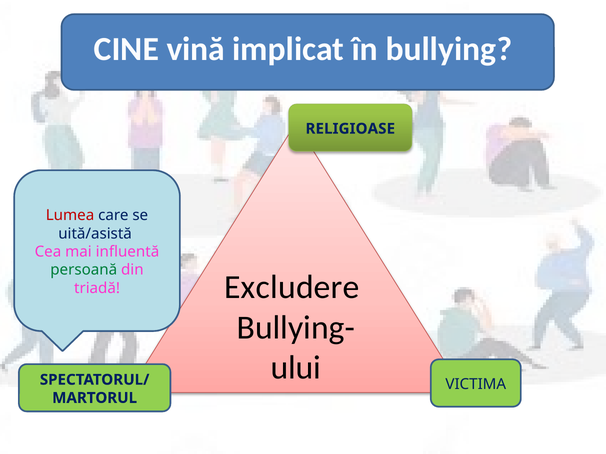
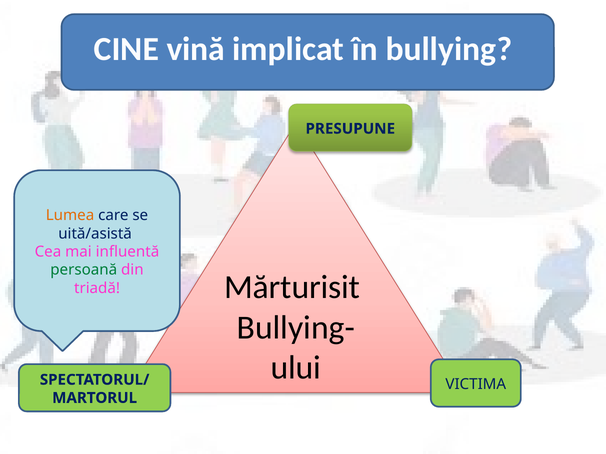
RELIGIOASE: RELIGIOASE -> PRESUPUNE
Lumea colour: red -> orange
Excludere: Excludere -> Mărturisit
